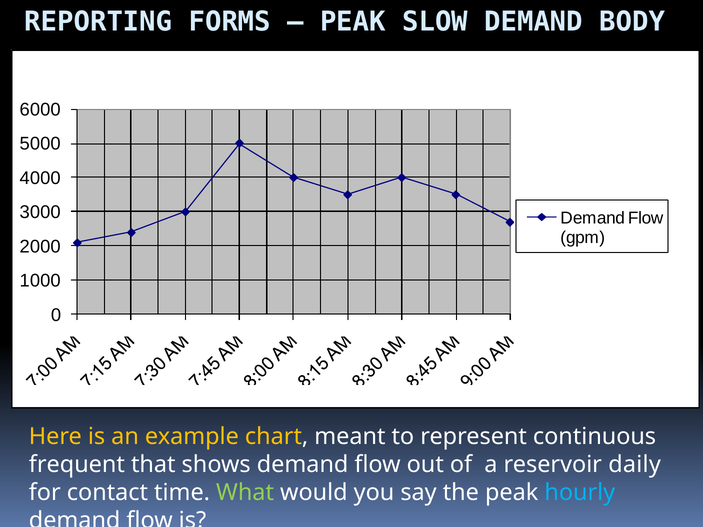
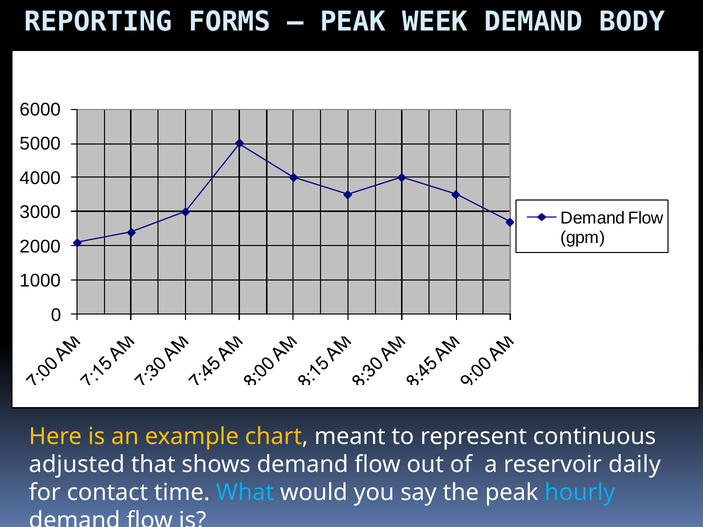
SLOW: SLOW -> WEEK
frequent: frequent -> adjusted
What colour: light green -> light blue
